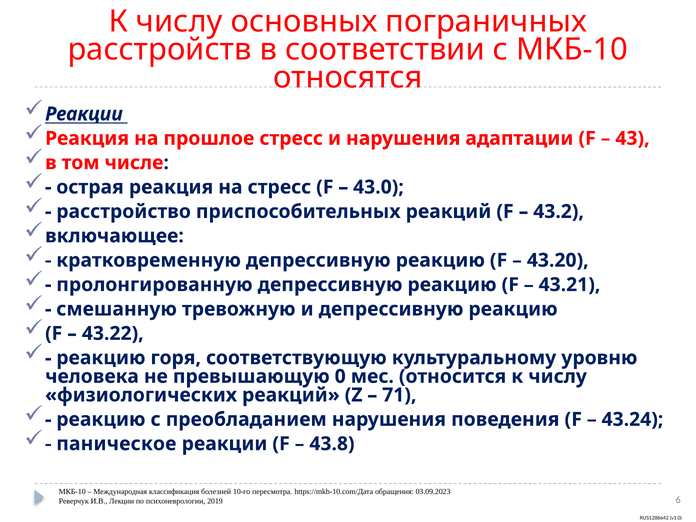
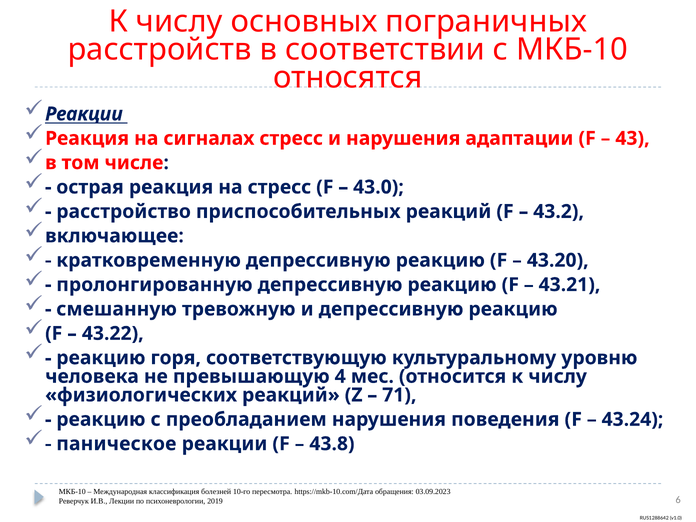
прошлое: прошлое -> сигналах
0: 0 -> 4
